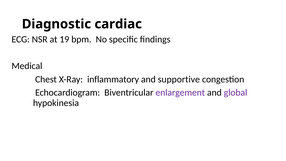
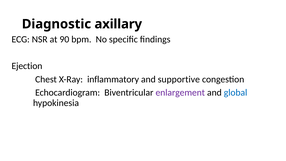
cardiac: cardiac -> axillary
19: 19 -> 90
Medical: Medical -> Ejection
global colour: purple -> blue
